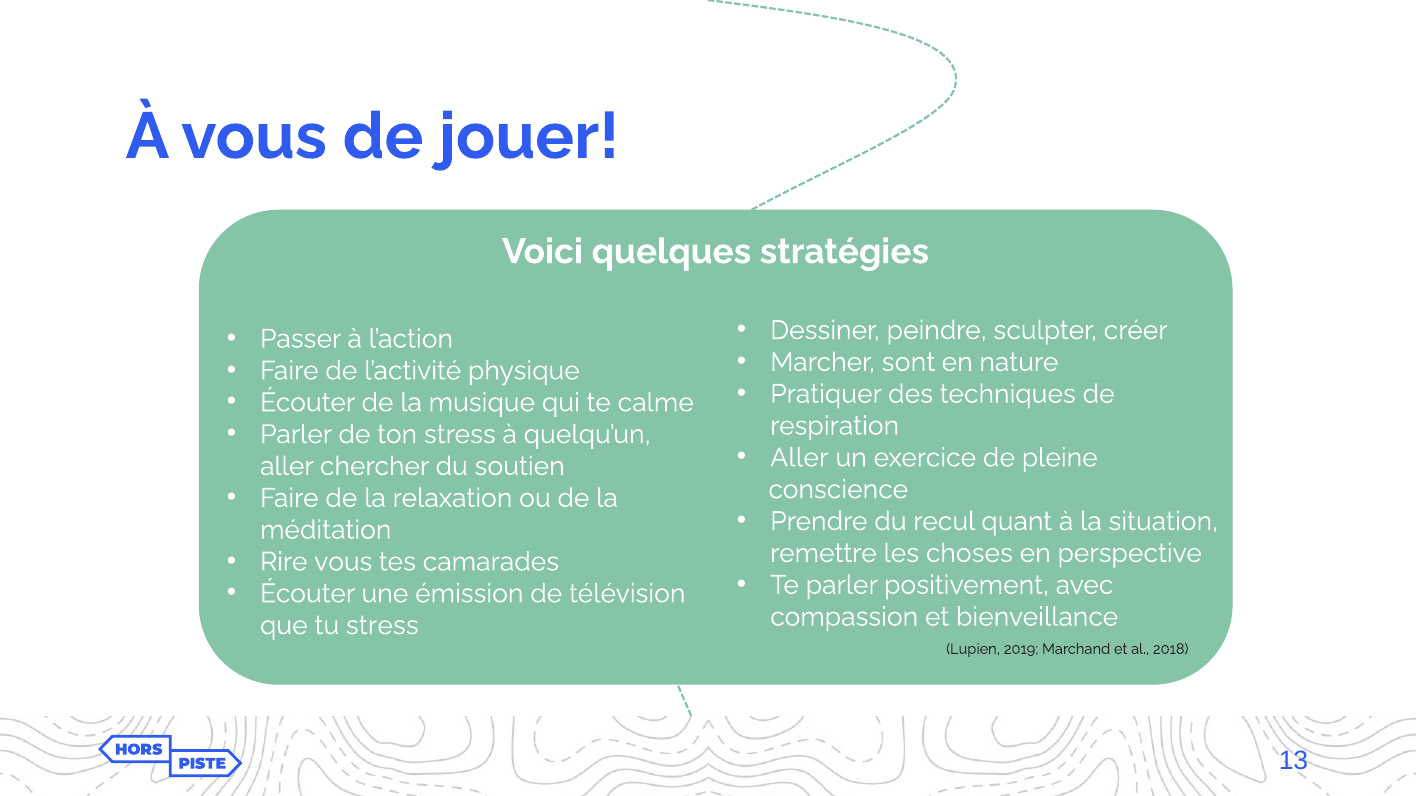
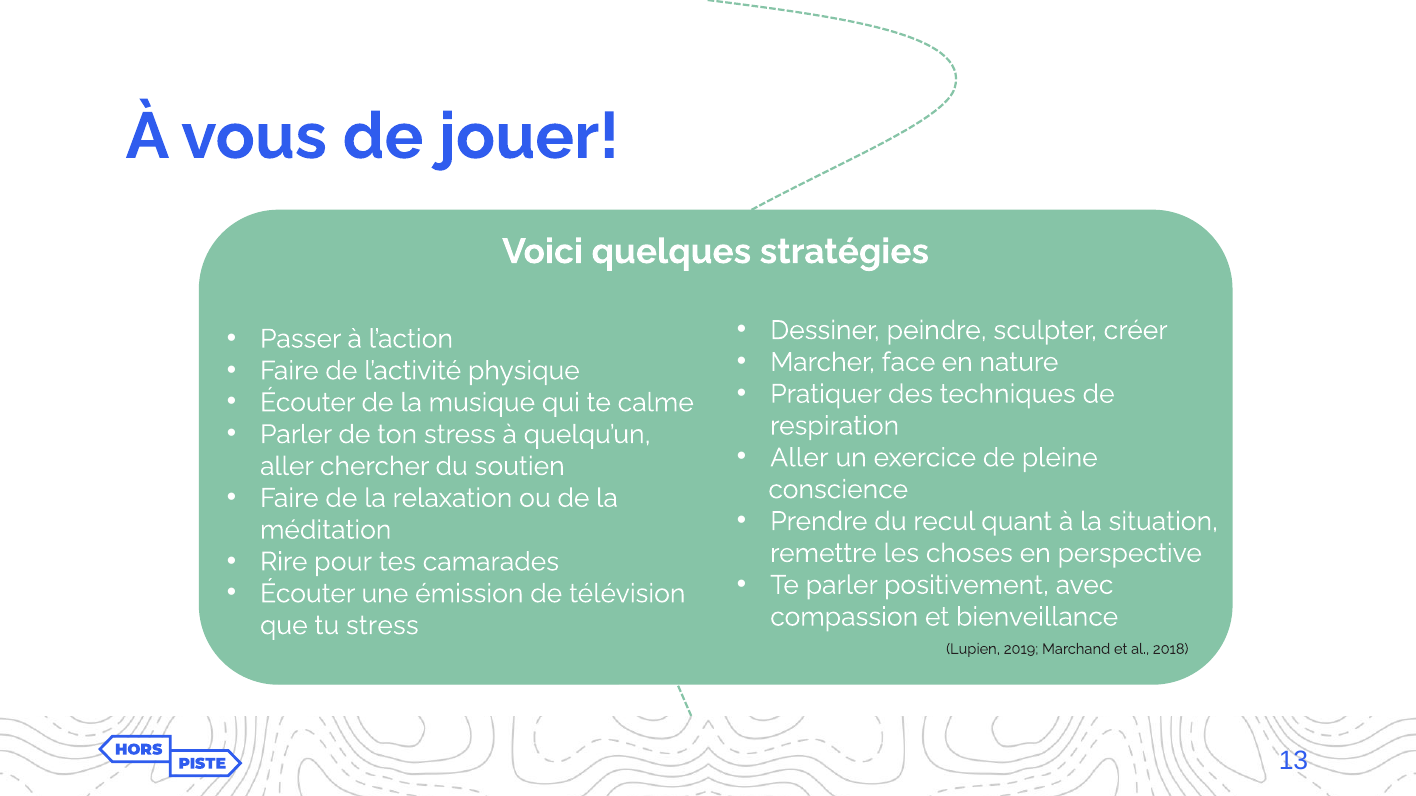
sont: sont -> face
Rire vous: vous -> pour
